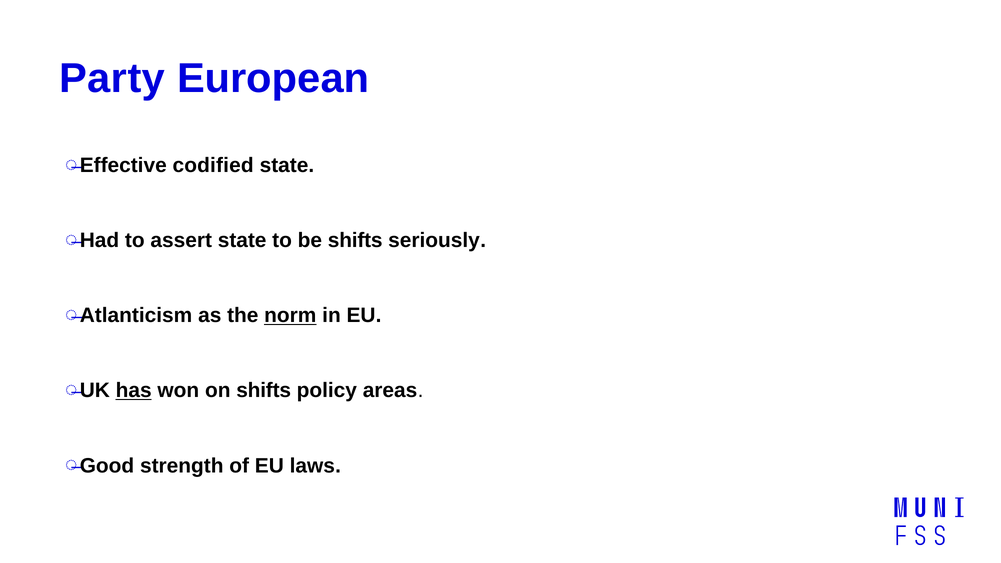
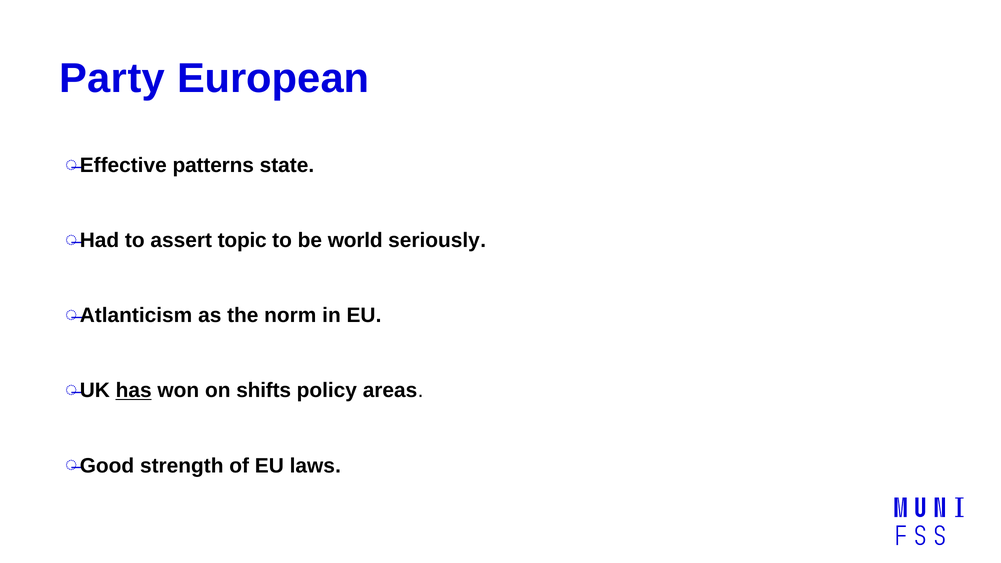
codified: codified -> patterns
assert state: state -> topic
be shifts: shifts -> world
norm underline: present -> none
